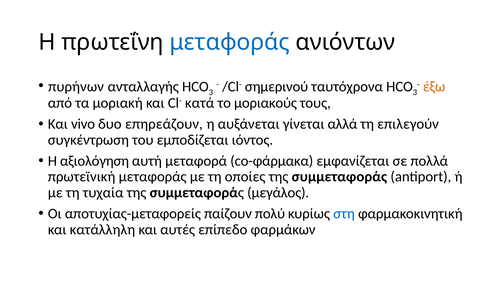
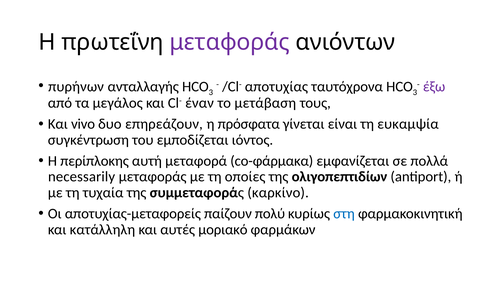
μεταφοράς at (230, 42) colour: blue -> purple
σημερινού: σημερινού -> αποτυχίας
έξω colour: orange -> purple
μοριακή: μοριακή -> μεγάλος
κατά: κατά -> έναν
μοριακούς: μοριακούς -> μετάβαση
αυξάνεται: αυξάνεται -> πρόσφατα
αλλά: αλλά -> είναι
επιλεγούν: επιλεγούν -> ευκαμψία
αξιολόγηση: αξιολόγηση -> περίπλοκης
πρωτεϊνική: πρωτεϊνική -> necessarily
συμμεταφοράς at (339, 177): συμμεταφοράς -> ολιγοπεπτιδίων
μεγάλος: μεγάλος -> καρκίνο
επίπεδο: επίπεδο -> μοριακό
